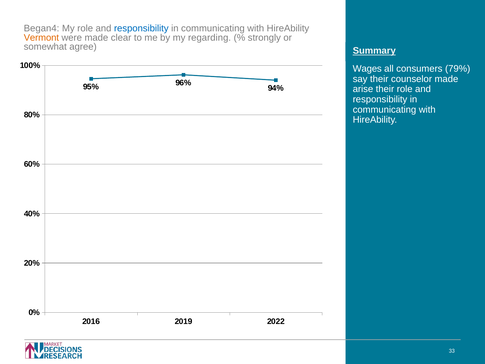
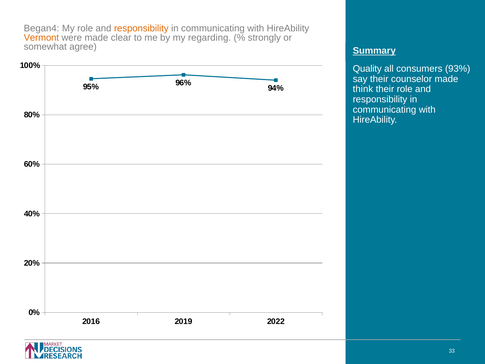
responsibility at (141, 28) colour: blue -> orange
Wages: Wages -> Quality
79%: 79% -> 93%
arise: arise -> think
